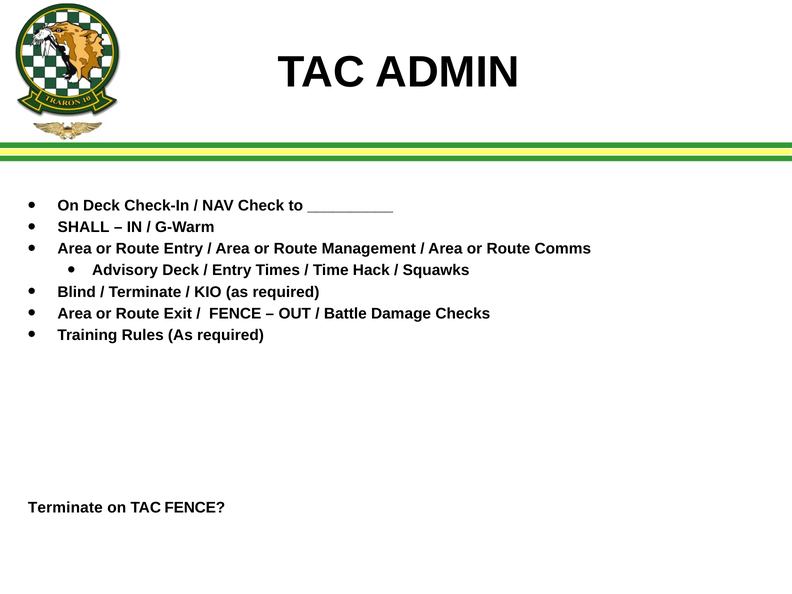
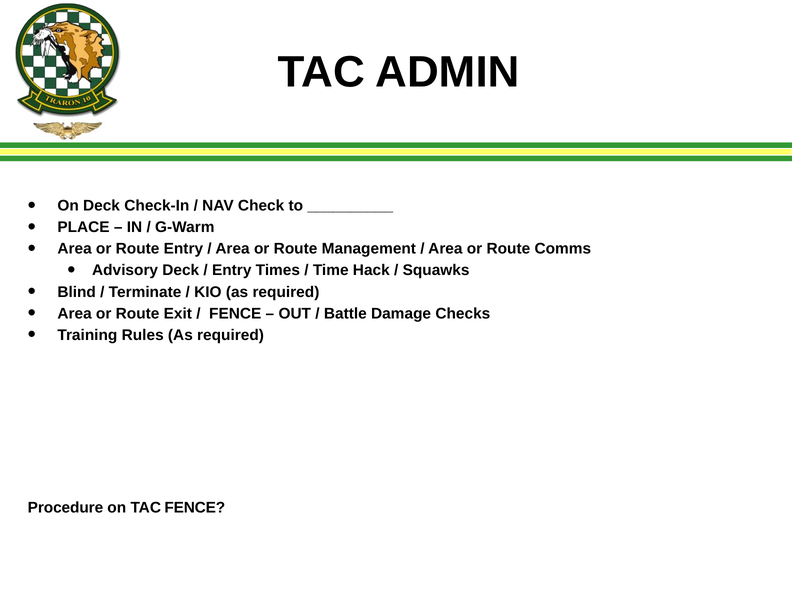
SHALL: SHALL -> PLACE
Terminate at (65, 508): Terminate -> Procedure
